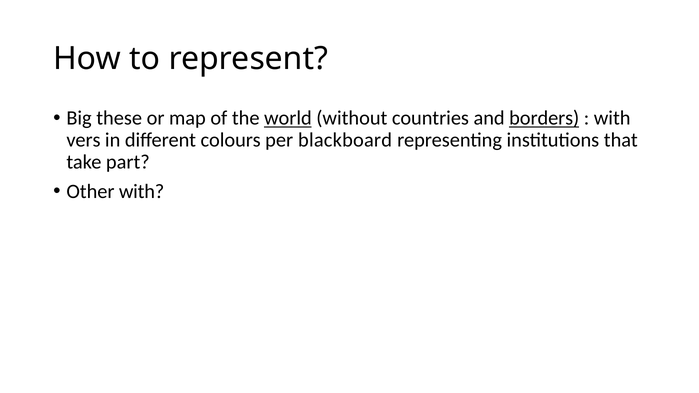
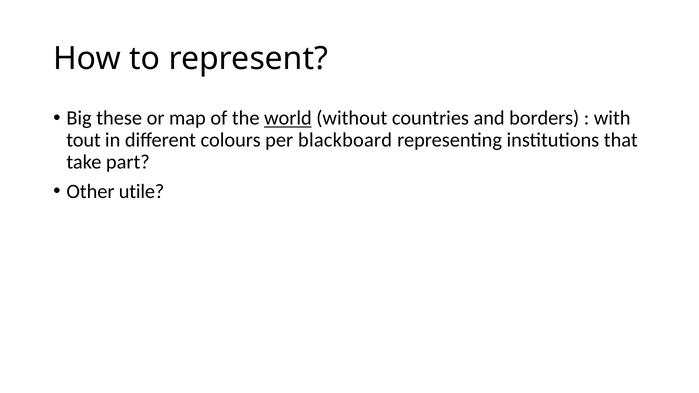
borders underline: present -> none
vers: vers -> tout
Other with: with -> utile
